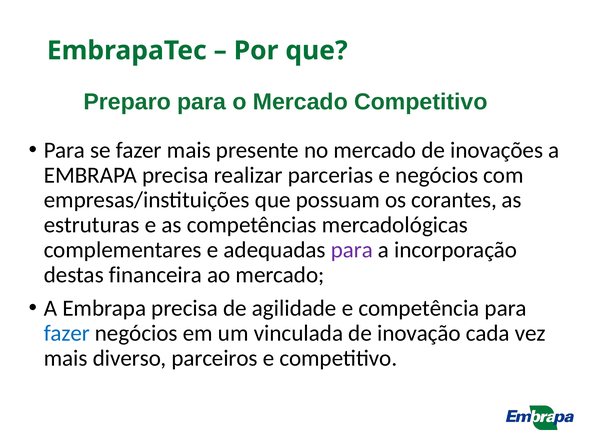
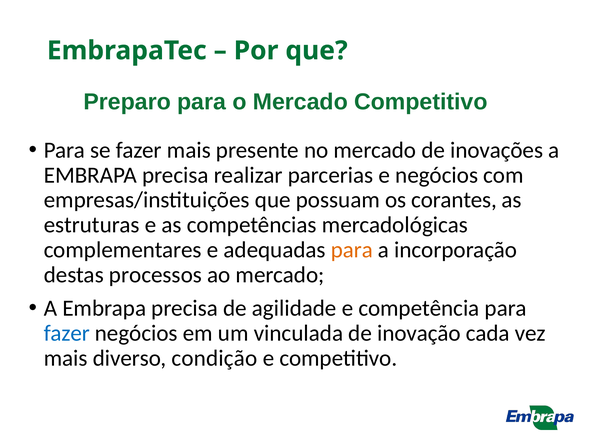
para at (352, 250) colour: purple -> orange
financeira: financeira -> processos
parceiros: parceiros -> condição
